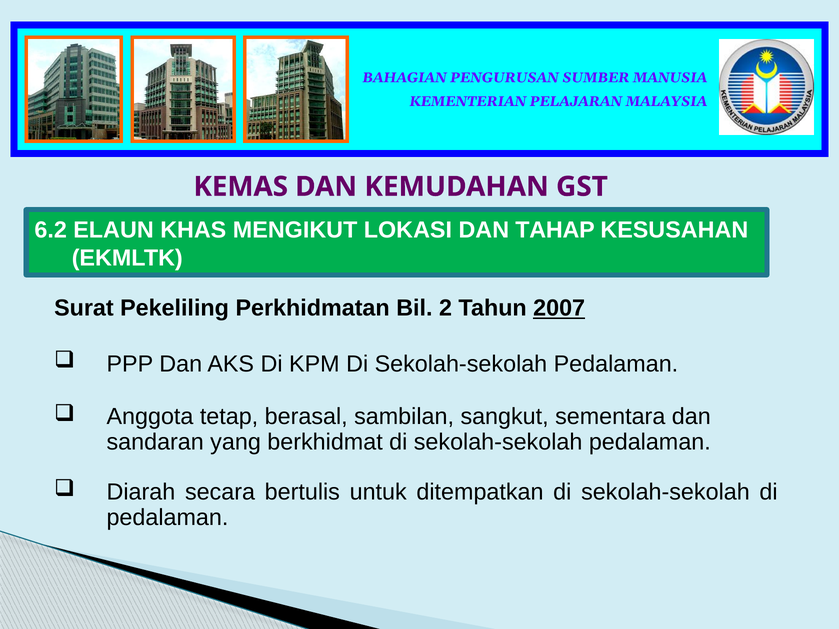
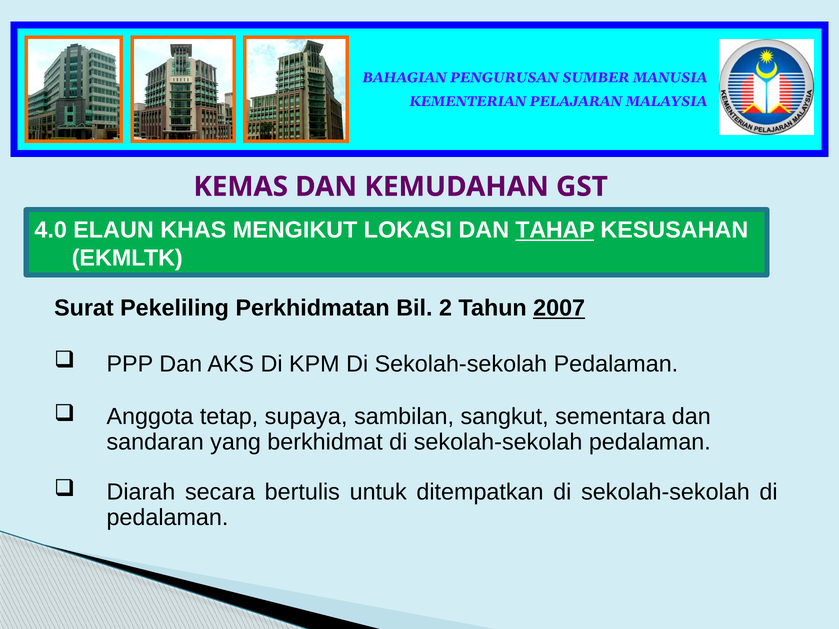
6.2: 6.2 -> 4.0
TAHAP underline: none -> present
berasal: berasal -> supaya
